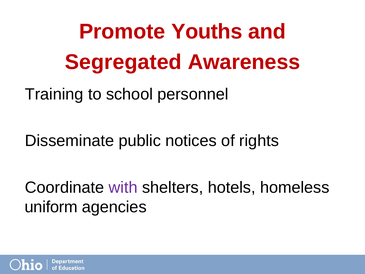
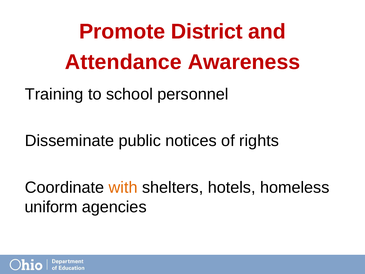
Youths: Youths -> District
Segregated: Segregated -> Attendance
with colour: purple -> orange
